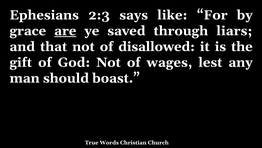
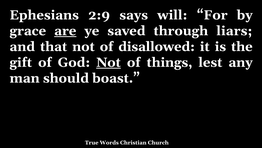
2:3: 2:3 -> 2:9
like: like -> will
Not at (109, 62) underline: none -> present
wages: wages -> things
